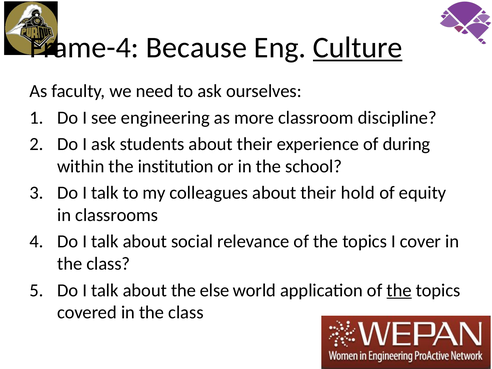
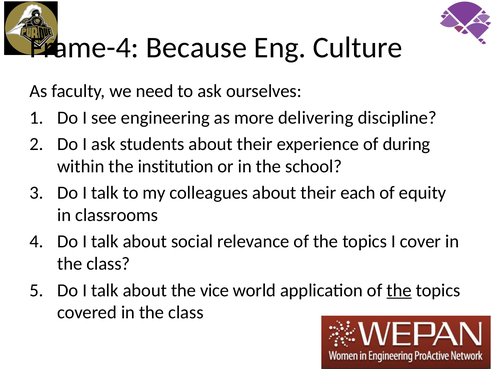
Culture underline: present -> none
classroom: classroom -> delivering
hold: hold -> each
else: else -> vice
